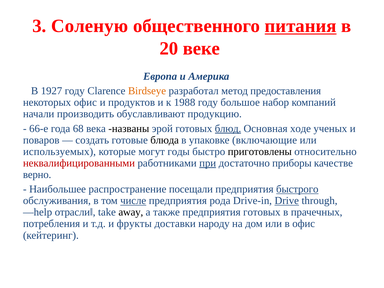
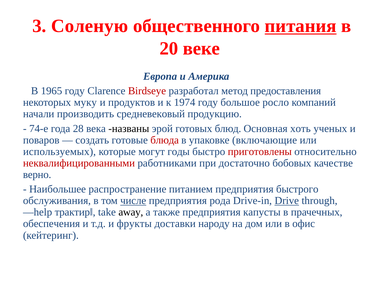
1927: 1927 -> 1965
Birdseye colour: orange -> red
некоторых офис: офис -> муку
1988: 1988 -> 1974
набор: набор -> росло
обуславливают: обуславливают -> средневековый
66-е: 66-е -> 74-е
68: 68 -> 28
блюд underline: present -> none
ходе: ходе -> хоть
блюда colour: black -> red
приготовлены colour: black -> red
при underline: present -> none
приборы: приборы -> бобовых
посещали: посещали -> питанием
быстрого underline: present -> none
отрасли‖: отрасли‖ -> трактир‖
предприятия готовых: готовых -> капусты
потребления: потребления -> обеспечения
